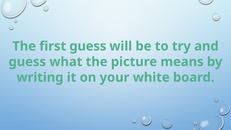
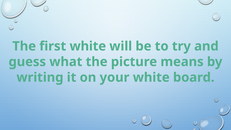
first guess: guess -> white
